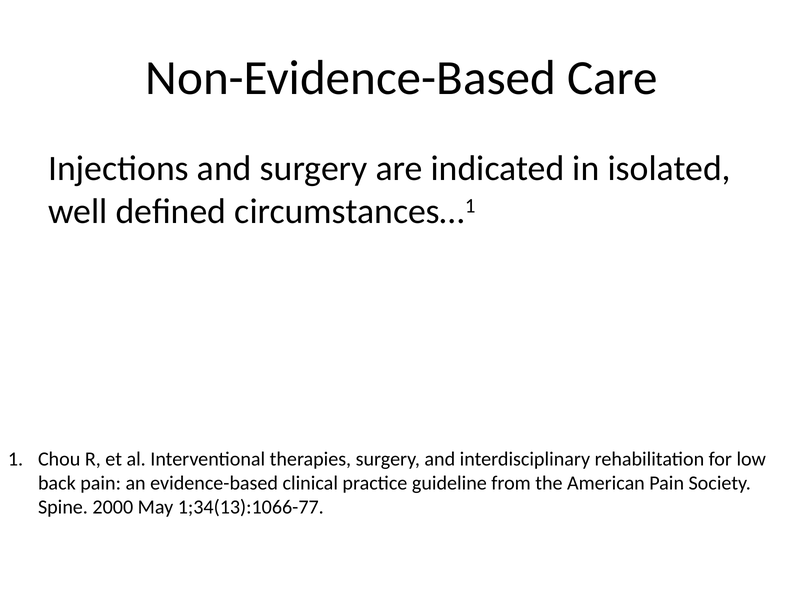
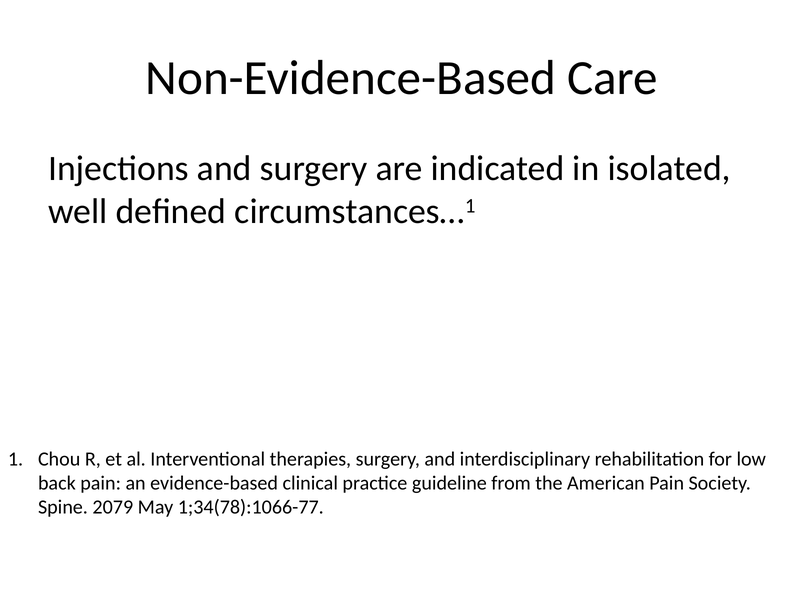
2000: 2000 -> 2079
1;34(13):1066-77: 1;34(13):1066-77 -> 1;34(78):1066-77
